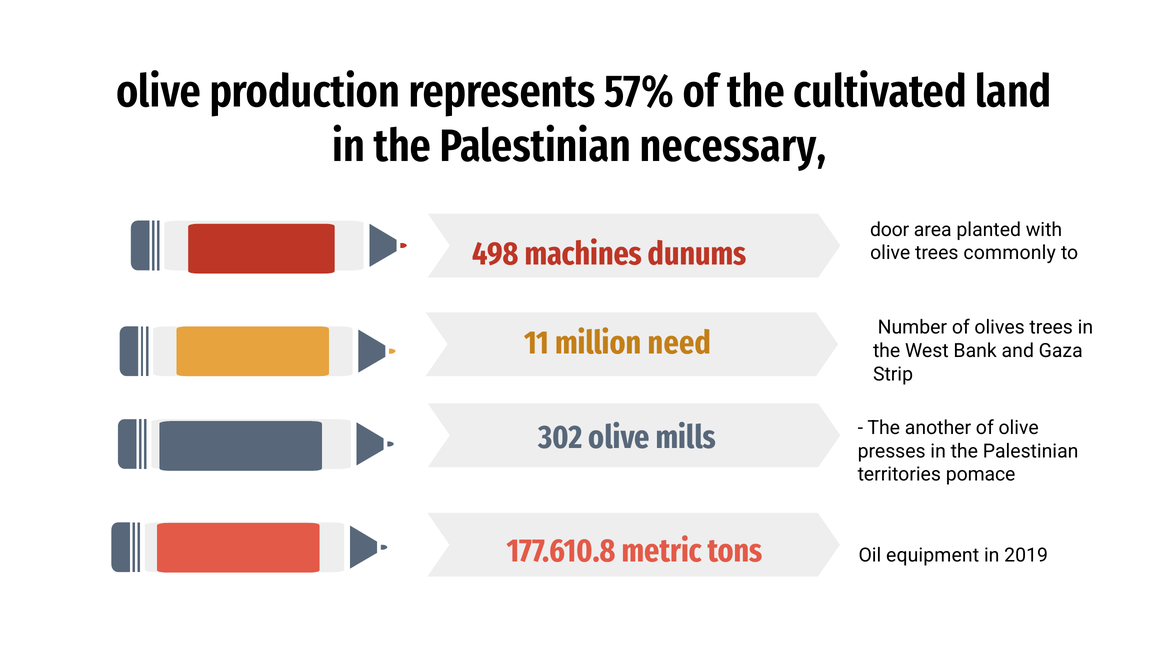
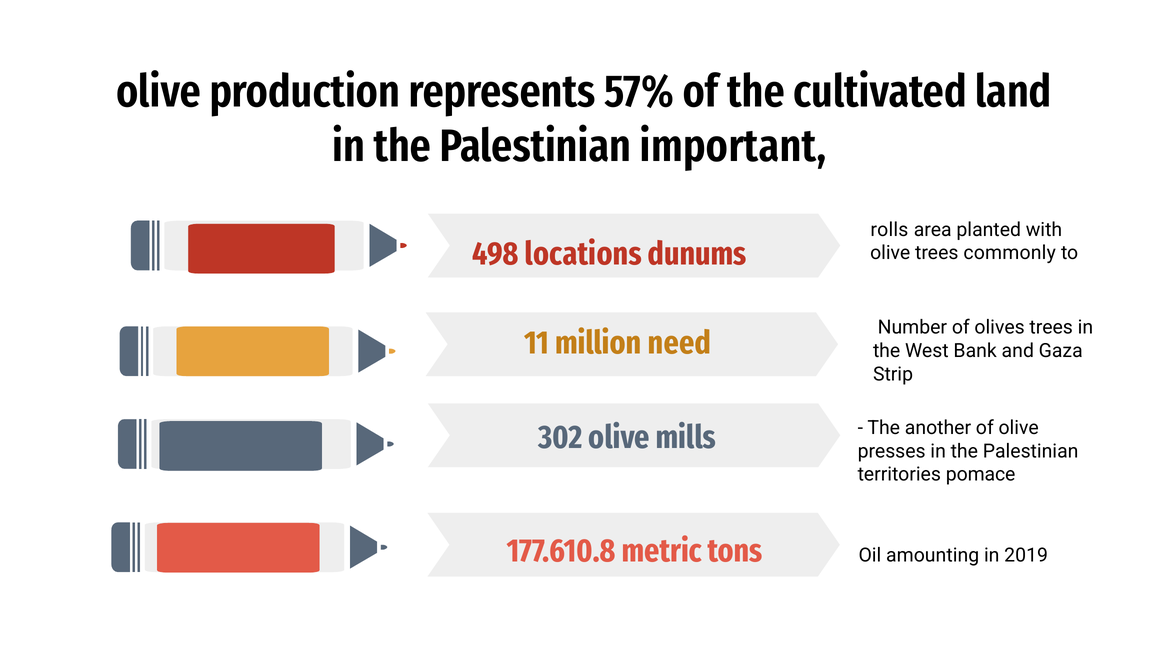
necessary: necessary -> important
door: door -> rolls
machines: machines -> locations
equipment: equipment -> amounting
